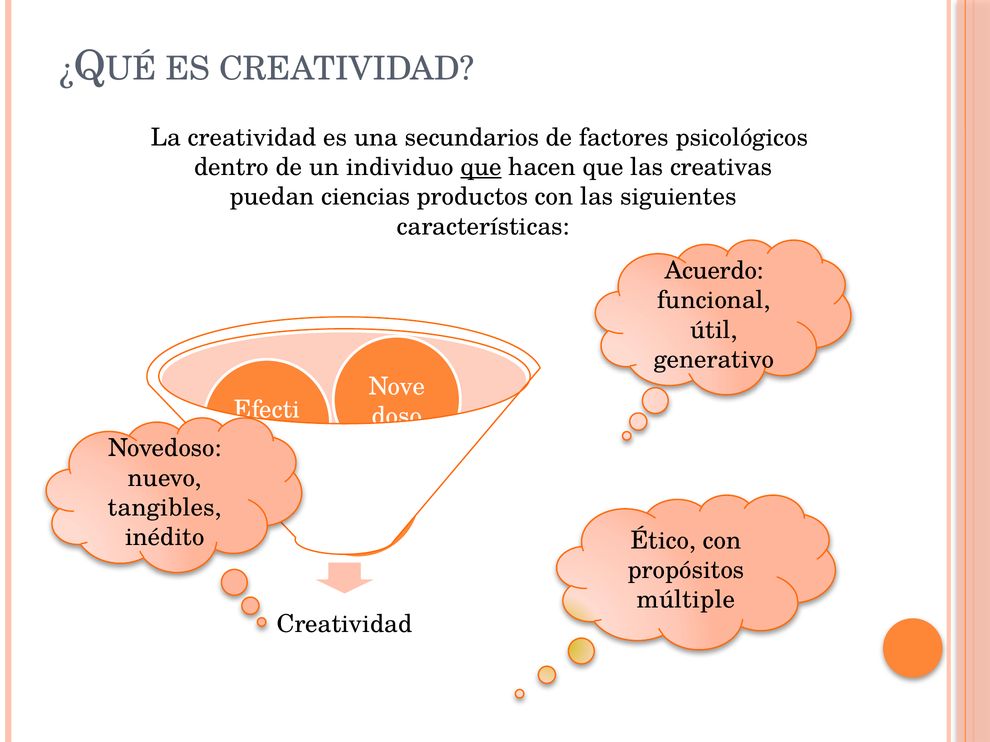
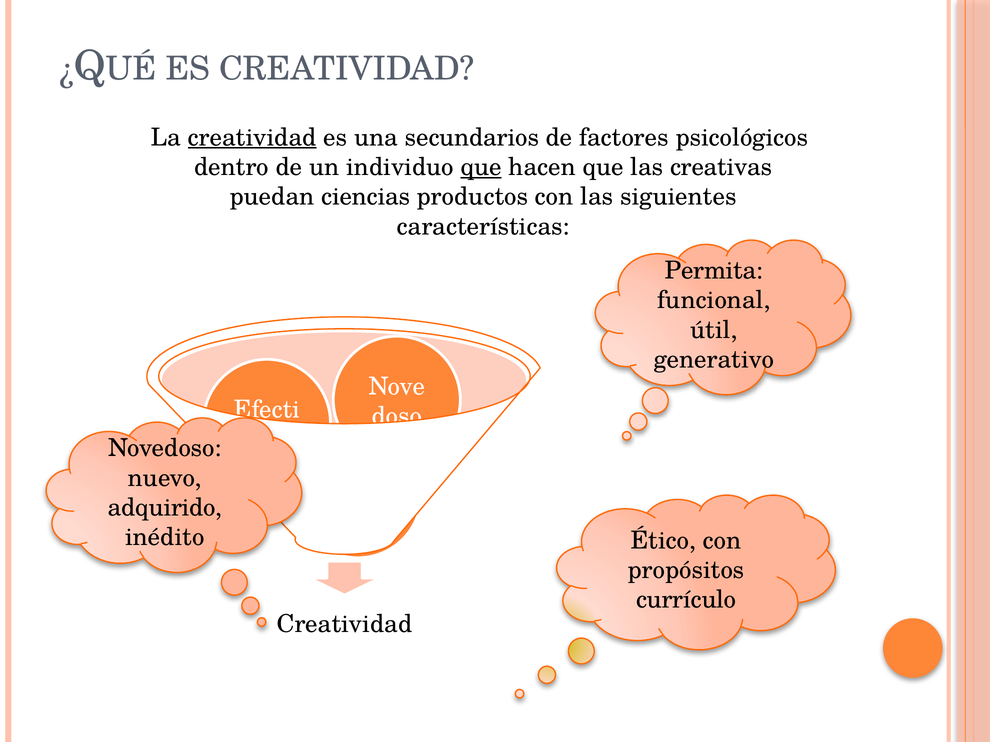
creatividad at (252, 137) underline: none -> present
Acuerdo: Acuerdo -> Permita
tangibles: tangibles -> adquirido
múltiple: múltiple -> currículo
